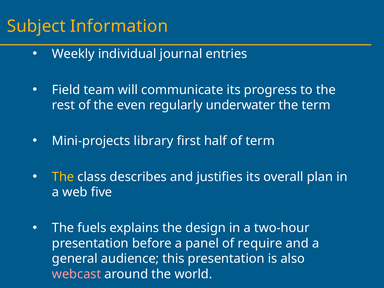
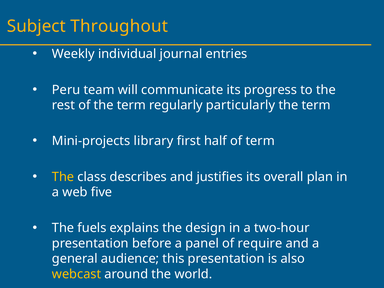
Information: Information -> Throughout
Field: Field -> Peru
of the even: even -> term
underwater: underwater -> particularly
webcast colour: pink -> yellow
